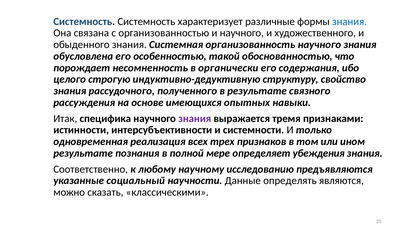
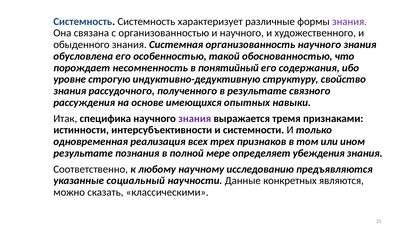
знания at (350, 21) colour: blue -> purple
органически: органически -> понятийный
целого: целого -> уровне
определять: определять -> конкретных
